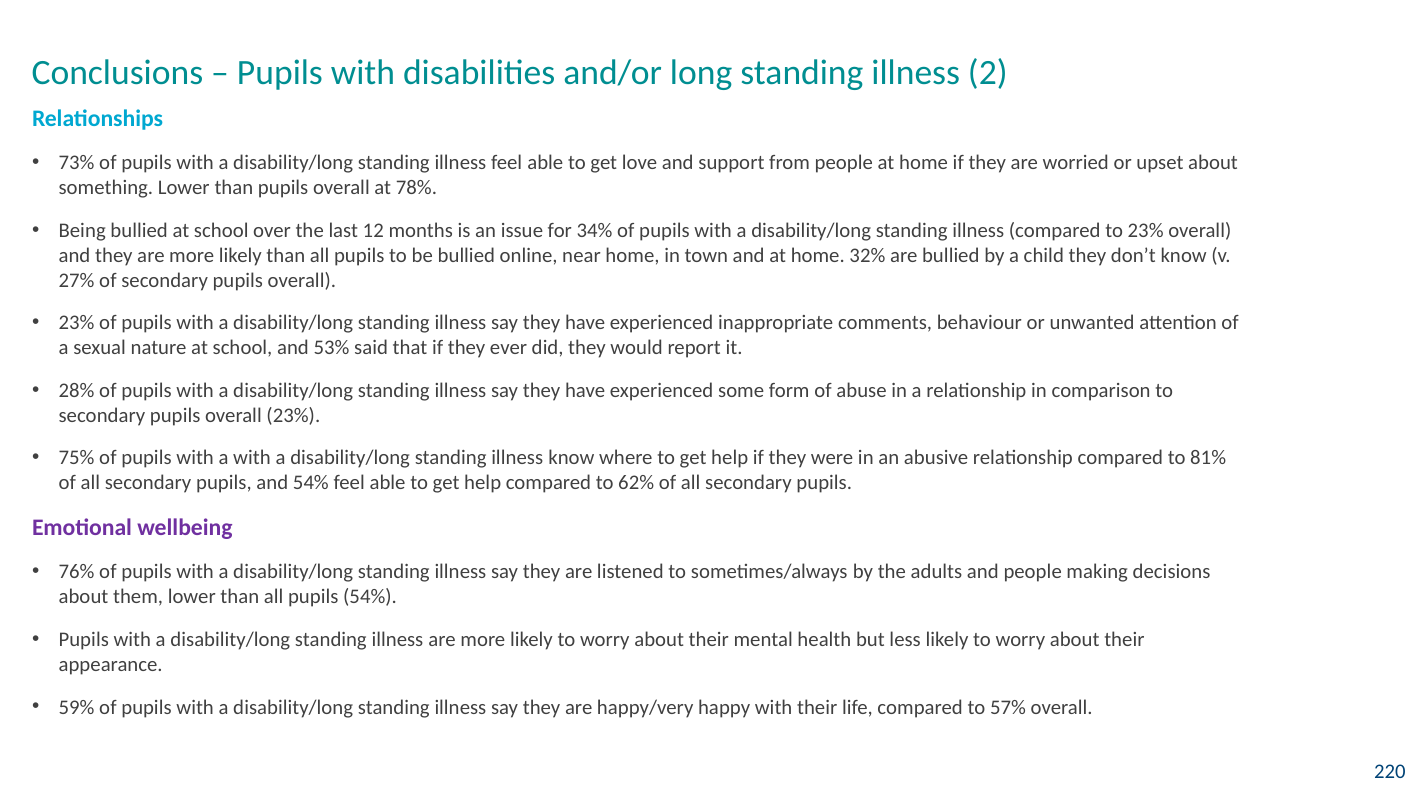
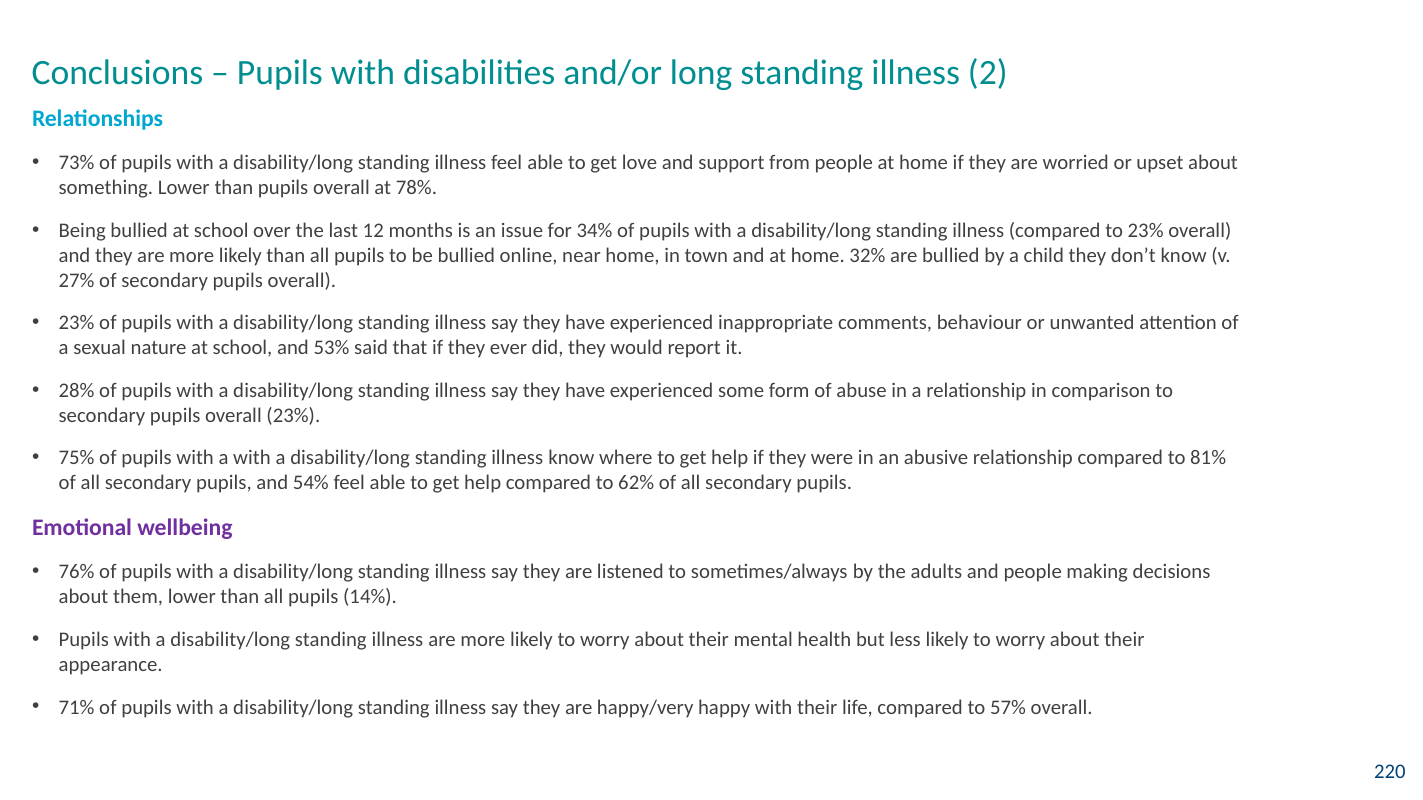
pupils 54%: 54% -> 14%
59%: 59% -> 71%
